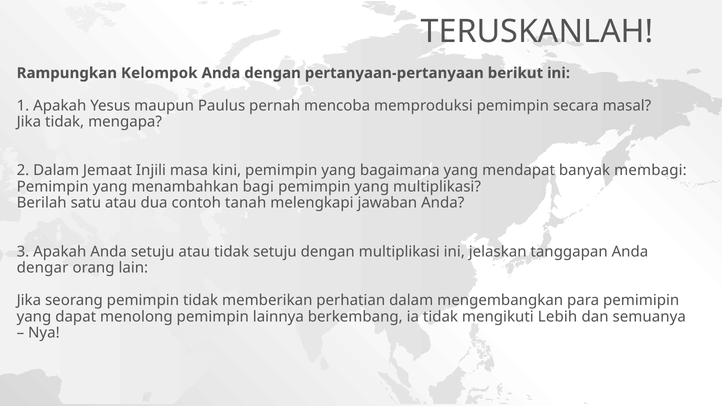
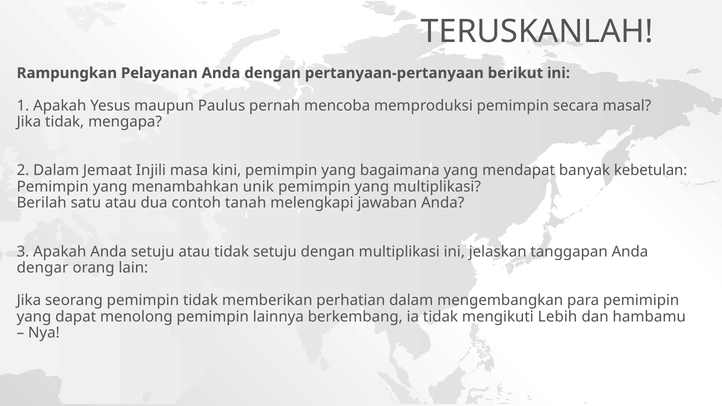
Kelompok: Kelompok -> Pelayanan
membagi: membagi -> kebetulan
bagi: bagi -> unik
semuanya: semuanya -> hambamu
